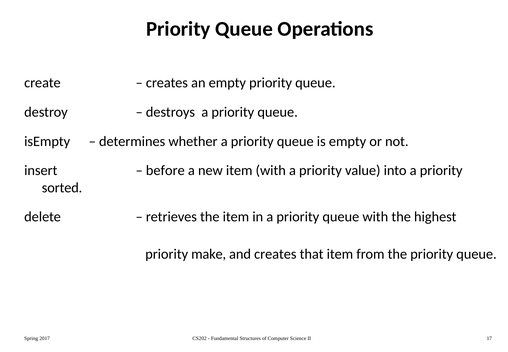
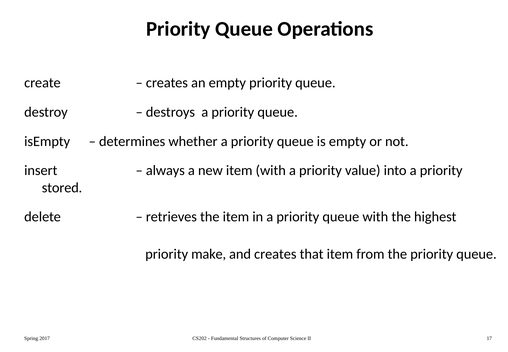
before: before -> always
sorted: sorted -> stored
